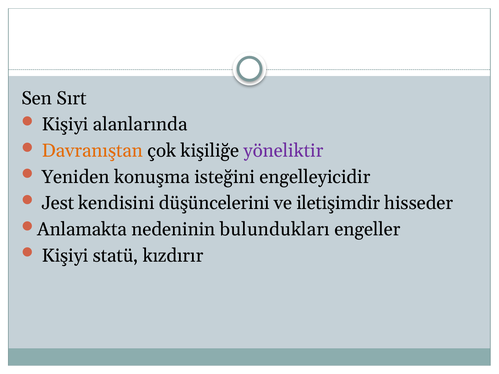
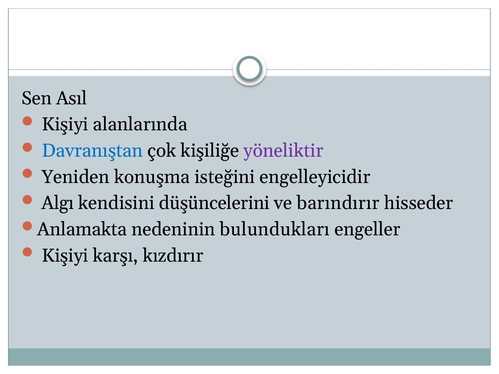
Sırt: Sırt -> Asıl
Davranıştan colour: orange -> blue
Jest: Jest -> Algı
iletişimdir: iletişimdir -> barındırır
statü: statü -> karşı
